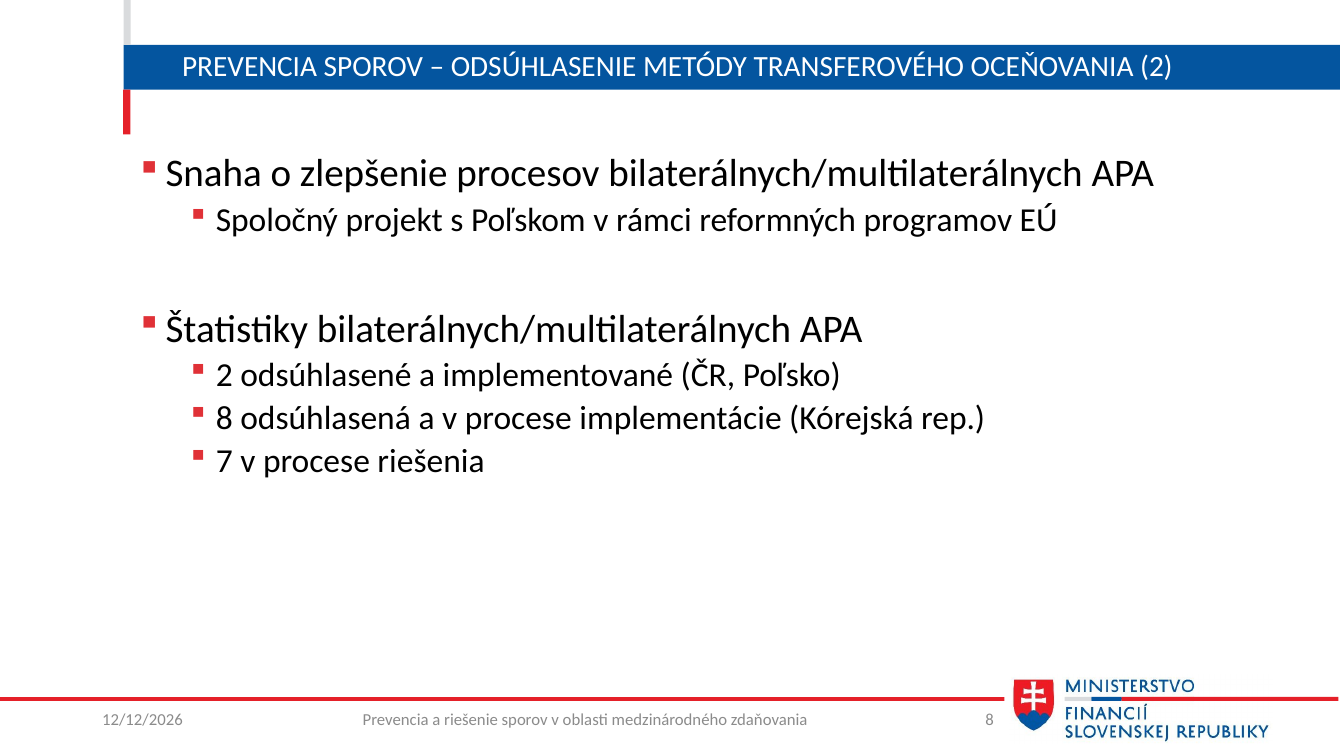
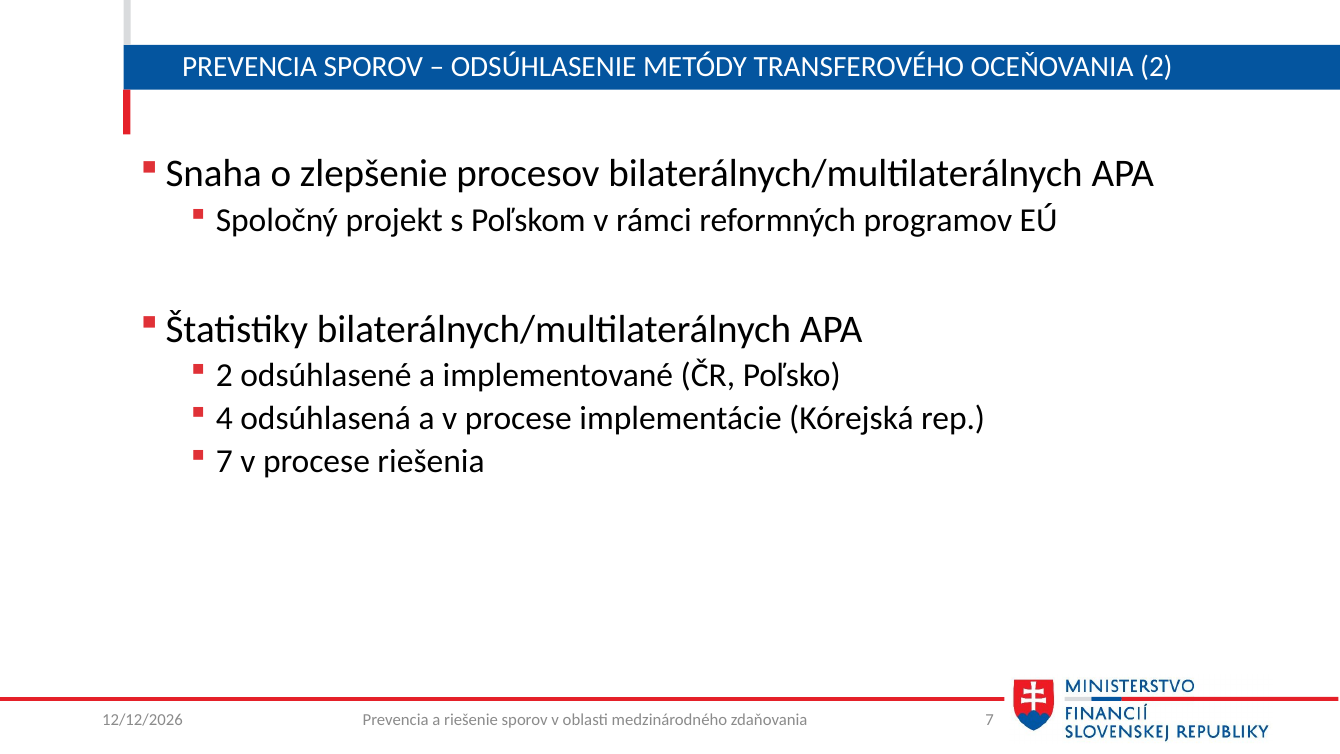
8 at (224, 418): 8 -> 4
8 at (990, 720): 8 -> 7
